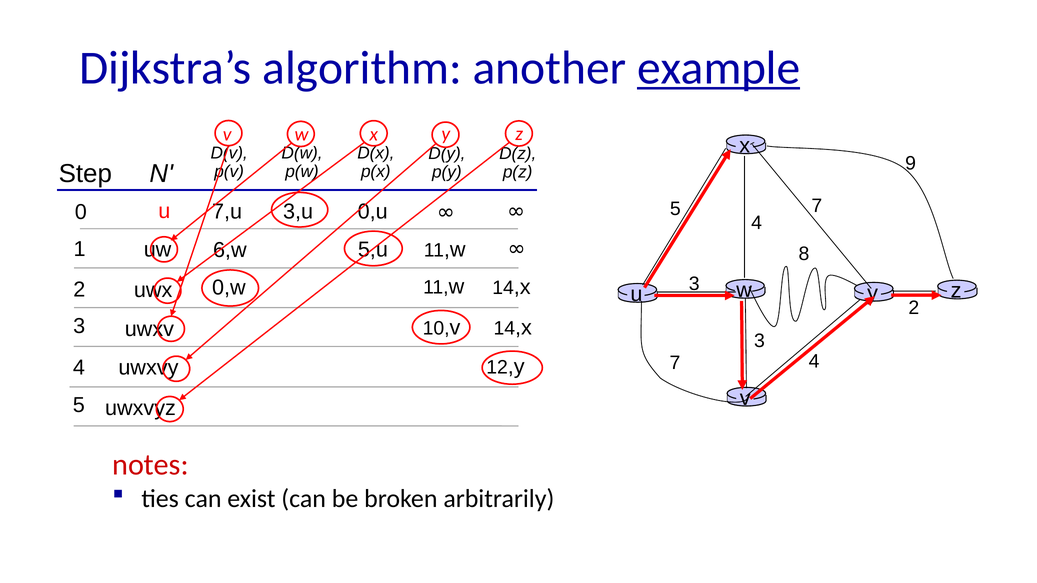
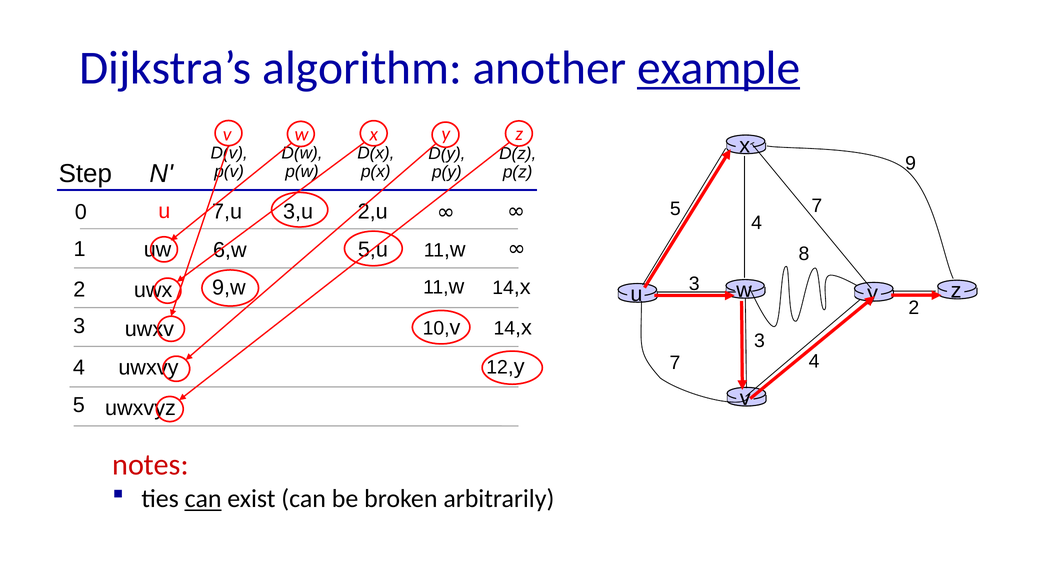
0,u: 0,u -> 2,u
0,w: 0,w -> 9,w
can at (203, 499) underline: none -> present
